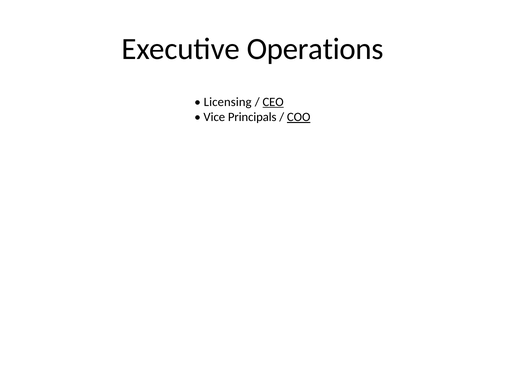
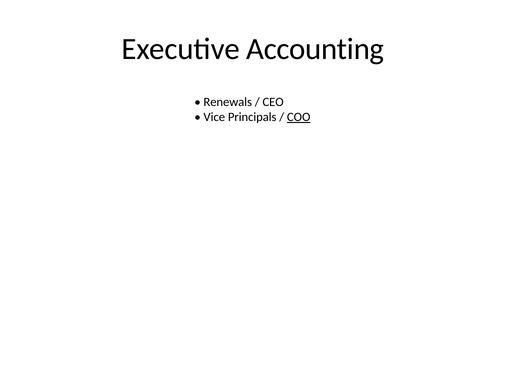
Operations: Operations -> Accounting
Licensing: Licensing -> Renewals
CEO underline: present -> none
